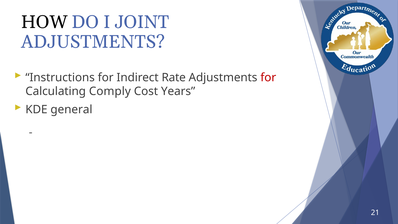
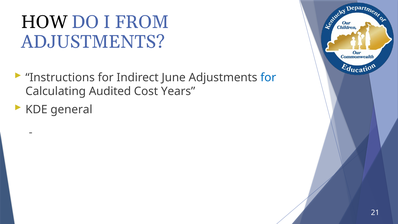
JOINT: JOINT -> FROM
Rate: Rate -> June
for at (268, 77) colour: red -> blue
Comply: Comply -> Audited
